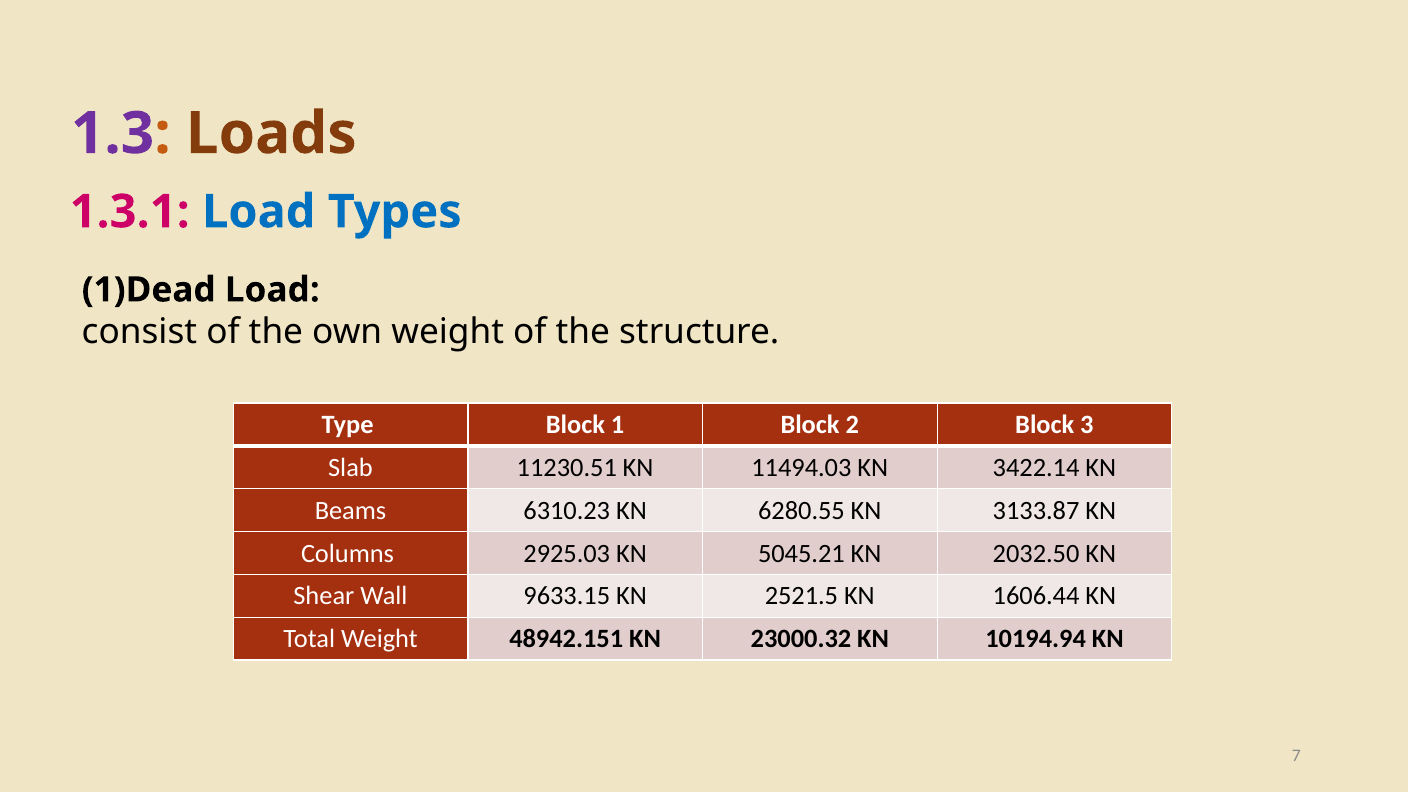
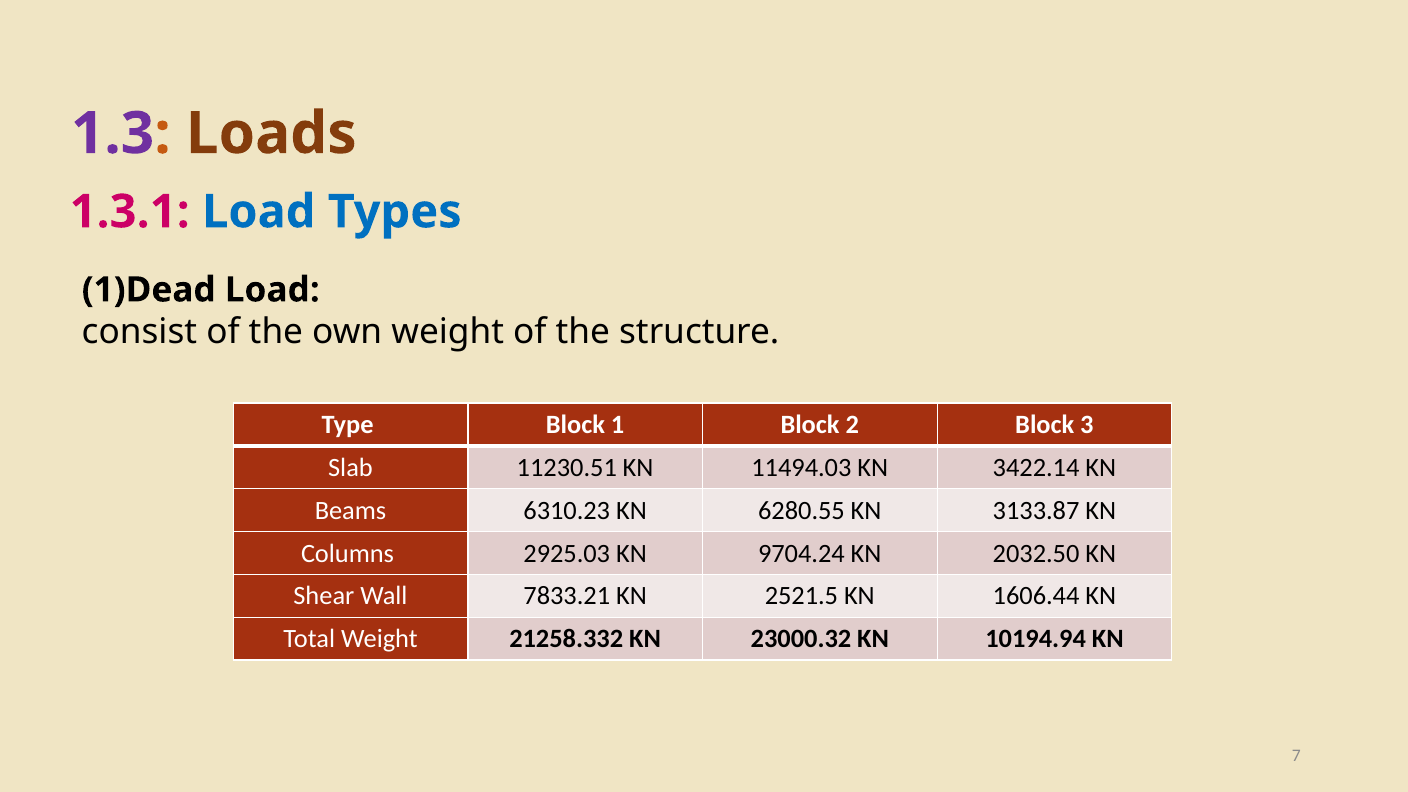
5045.21: 5045.21 -> 9704.24
9633.15: 9633.15 -> 7833.21
48942.151: 48942.151 -> 21258.332
